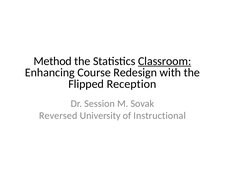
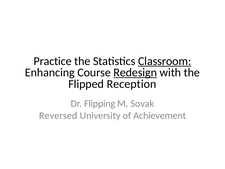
Method: Method -> Practice
Redesign underline: none -> present
Session: Session -> Flipping
Instructional: Instructional -> Achievement
